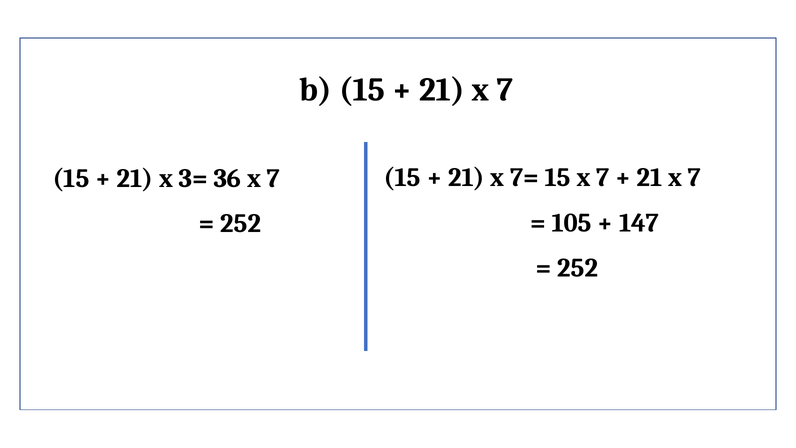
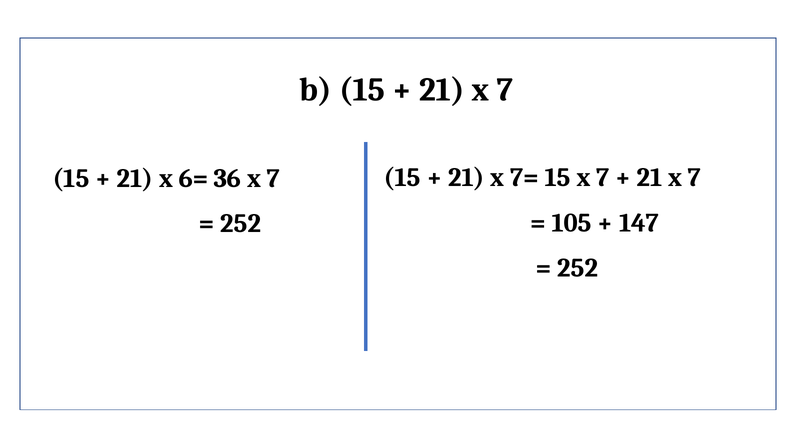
3=: 3= -> 6=
